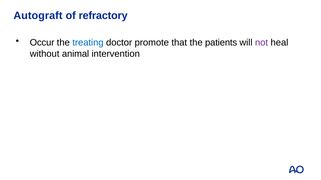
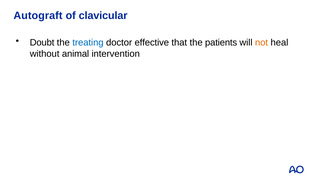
refractory: refractory -> clavicular
Occur: Occur -> Doubt
promote: promote -> effective
not colour: purple -> orange
